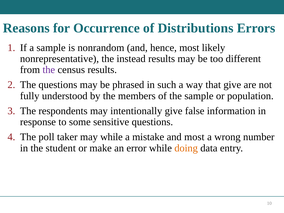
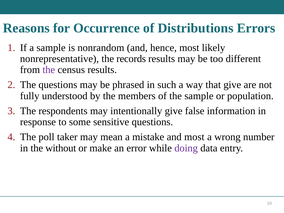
instead: instead -> records
may while: while -> mean
student: student -> without
doing colour: orange -> purple
